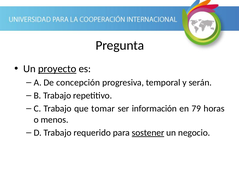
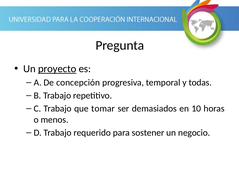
serán: serán -> todas
información: información -> demasiados
79: 79 -> 10
sostener underline: present -> none
